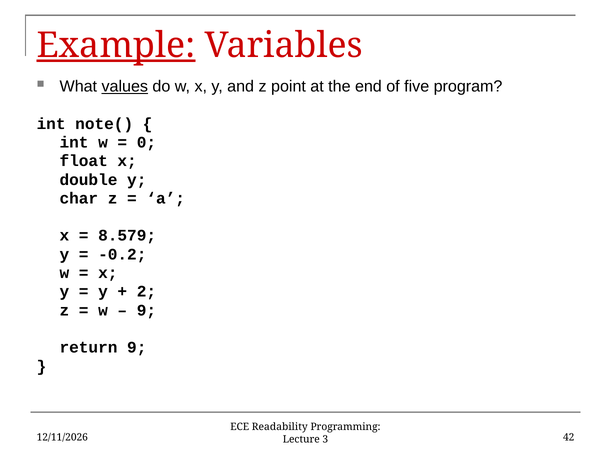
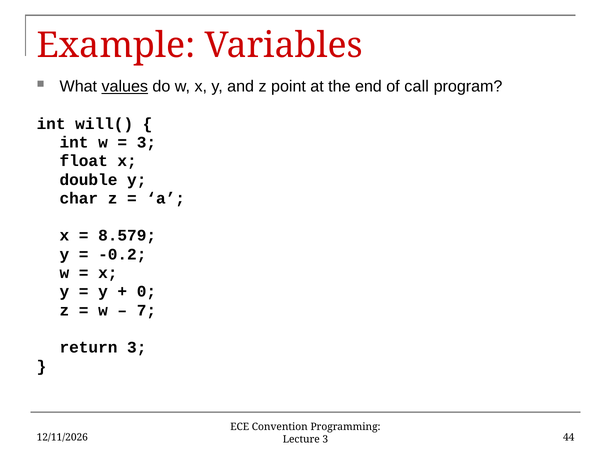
Example underline: present -> none
five: five -> call
note(: note( -> will(
0 at (146, 142): 0 -> 3
2: 2 -> 0
9 at (146, 310): 9 -> 7
return 9: 9 -> 3
Readability: Readability -> Convention
42: 42 -> 44
